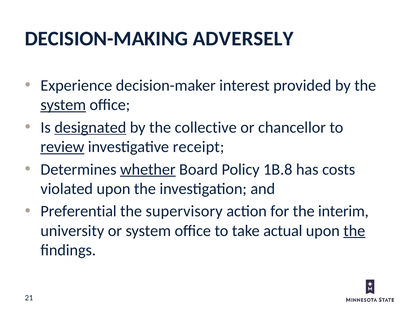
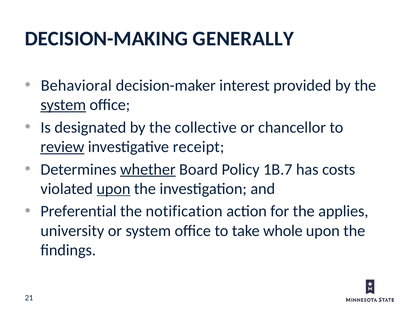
ADVERSELY: ADVERSELY -> GENERALLY
Experience: Experience -> Behavioral
designated underline: present -> none
1B.8: 1B.8 -> 1B.7
upon at (113, 189) underline: none -> present
supervisory: supervisory -> notification
interim: interim -> applies
actual: actual -> whole
the at (354, 231) underline: present -> none
